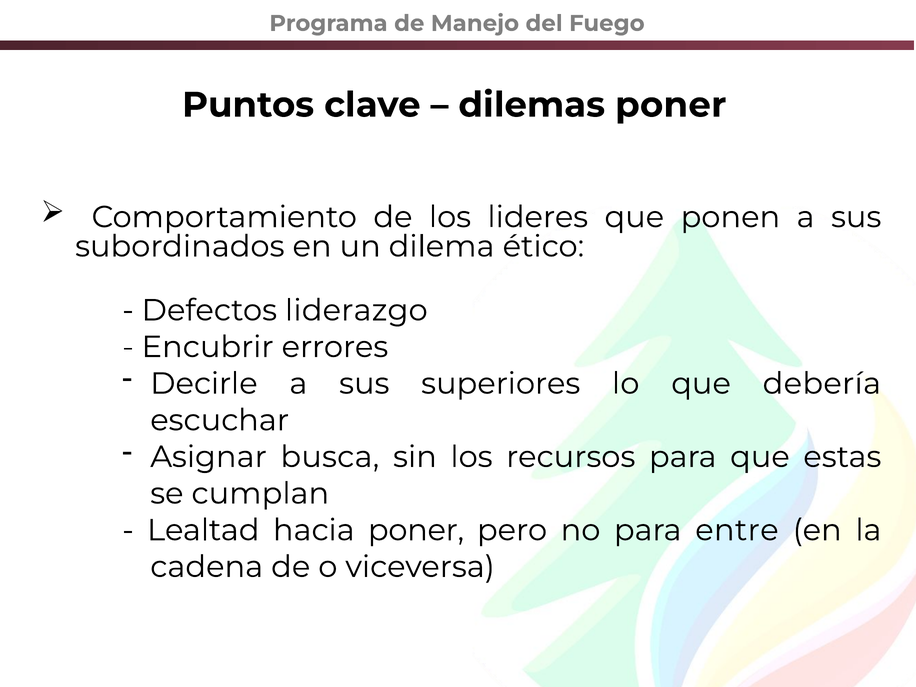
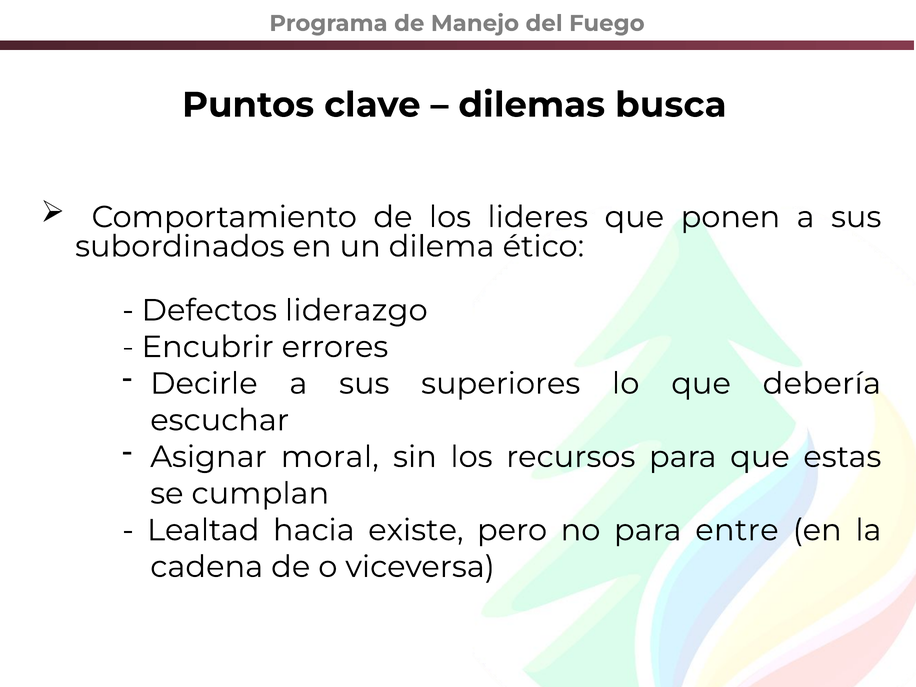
dilemas poner: poner -> busca
busca: busca -> moral
hacia poner: poner -> existe
